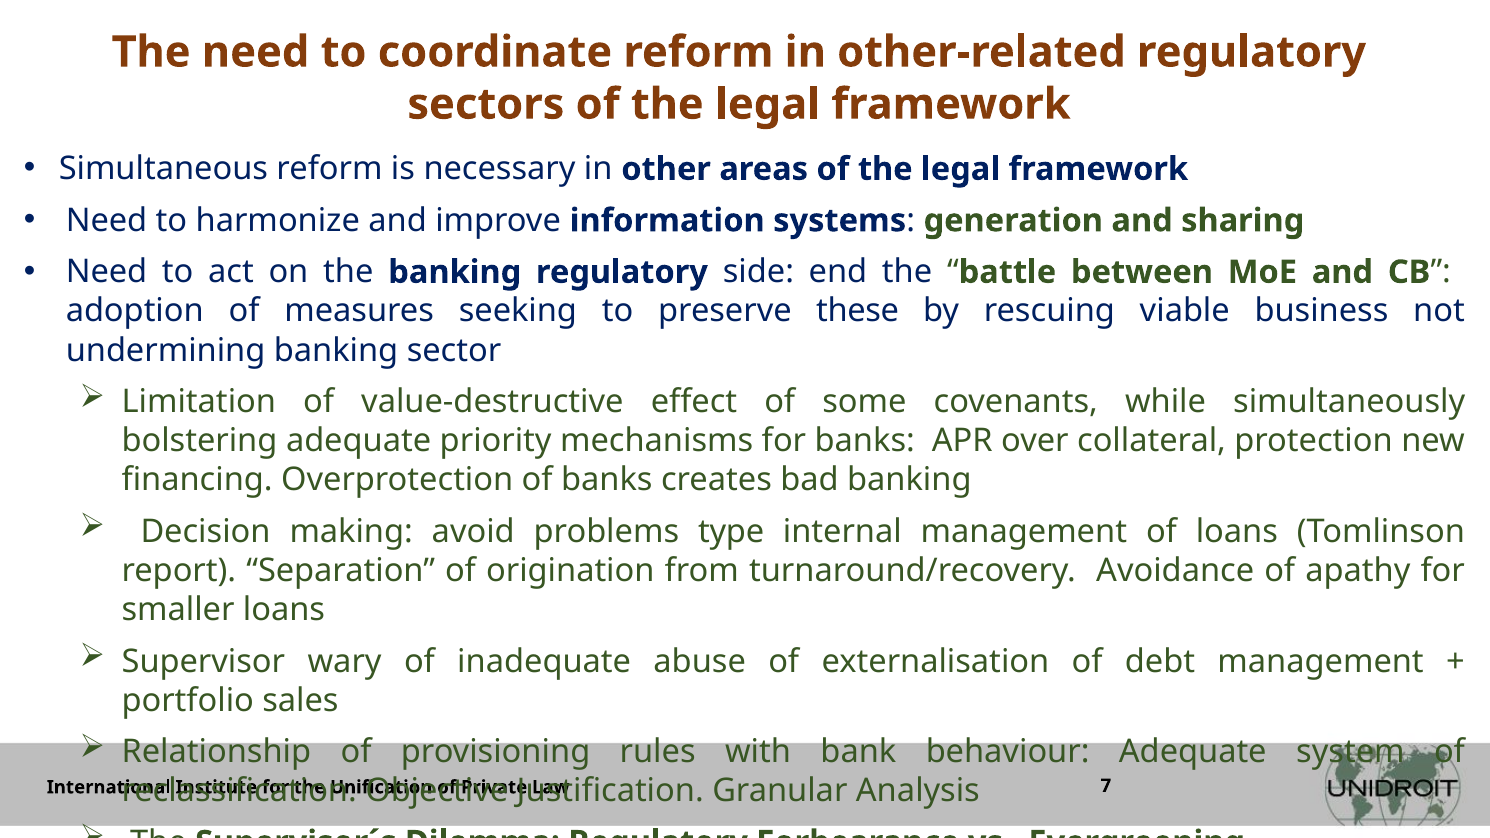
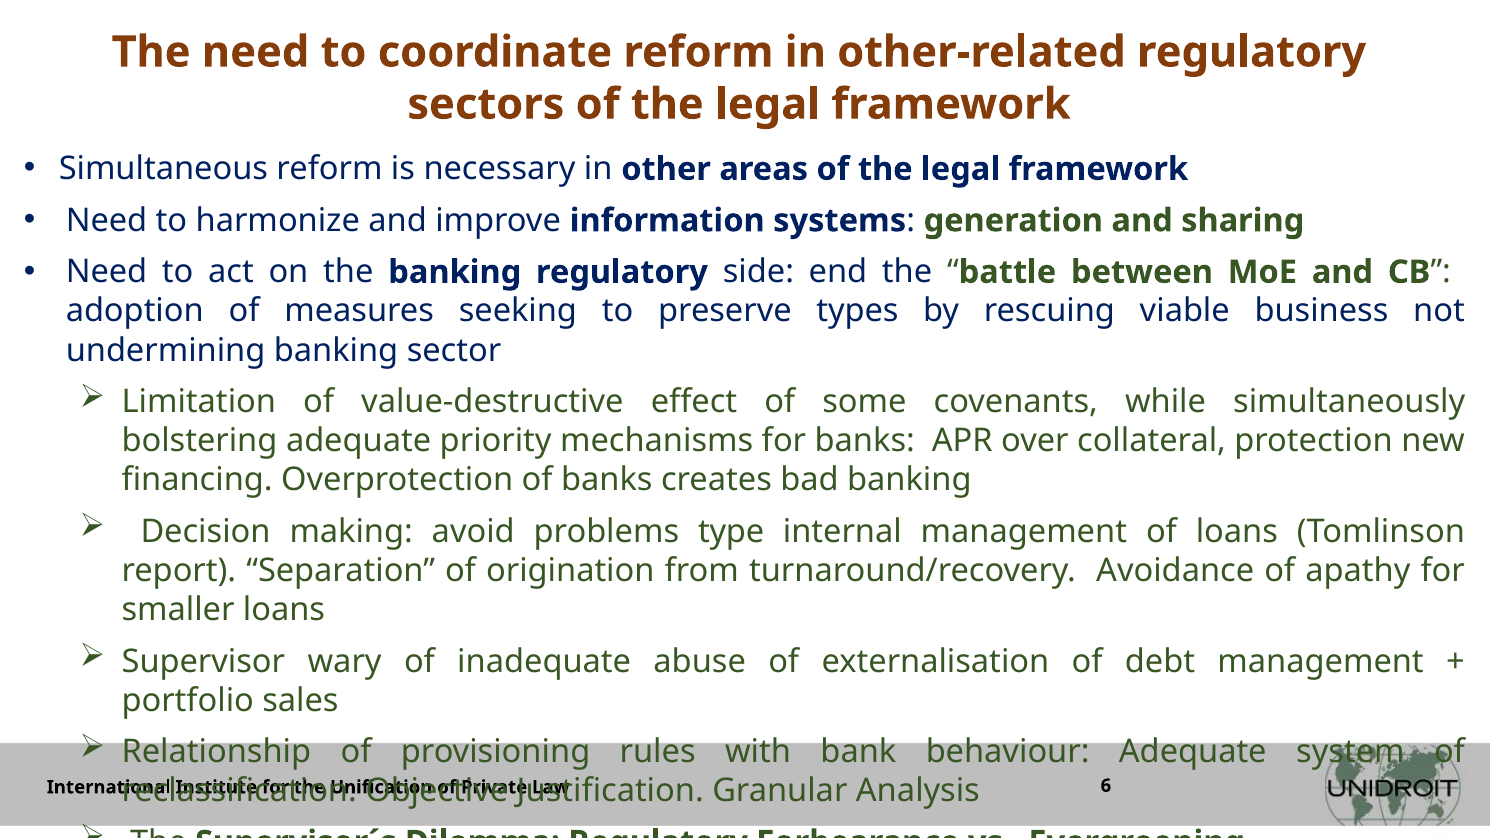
these: these -> types
7: 7 -> 6
